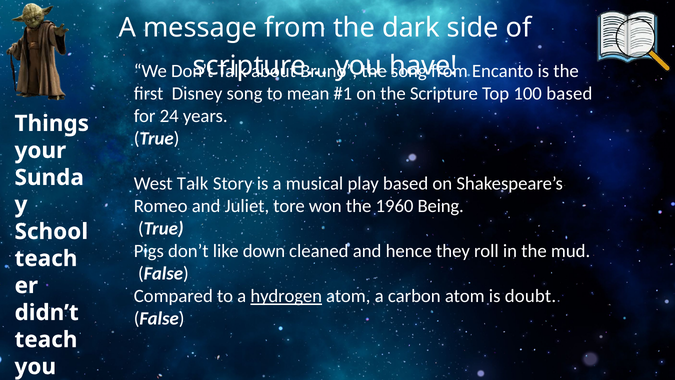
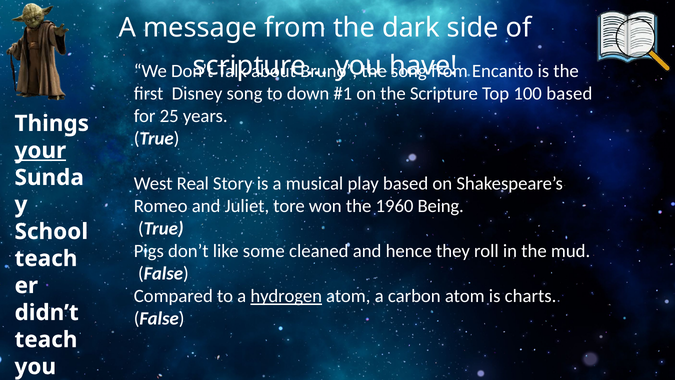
mean: mean -> down
24: 24 -> 25
your underline: none -> present
West Talk: Talk -> Real
down: down -> some
doubt: doubt -> charts
